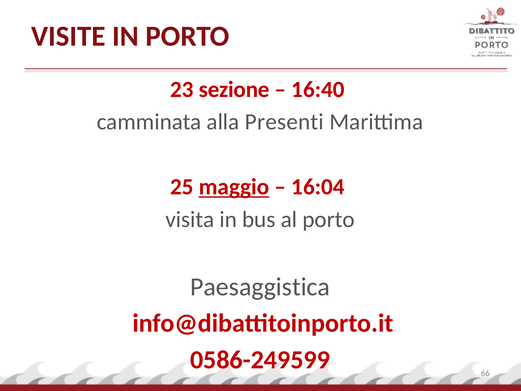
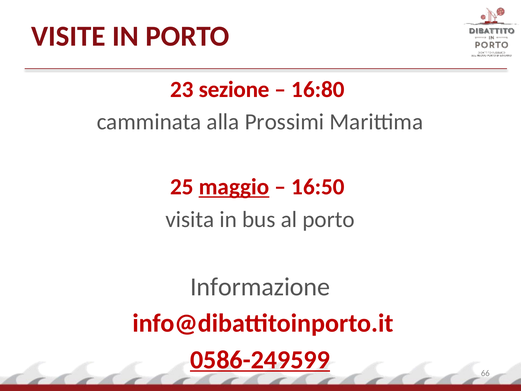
16:40: 16:40 -> 16:80
Presenti: Presenti -> Prossimi
16:04: 16:04 -> 16:50
Paesaggistica: Paesaggistica -> Informazione
0586-249599 underline: none -> present
